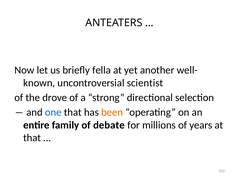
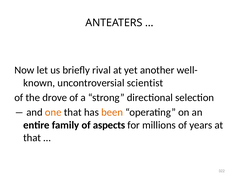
fella: fella -> rival
one colour: blue -> orange
debate: debate -> aspects
